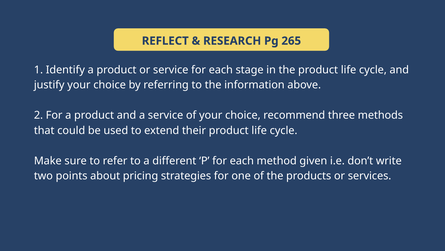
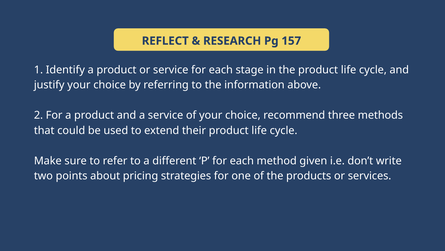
265: 265 -> 157
